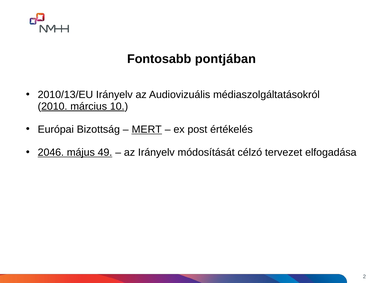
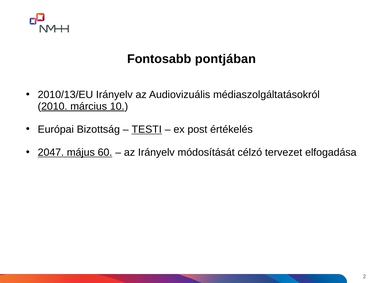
MERT: MERT -> TESTI
2046: 2046 -> 2047
49: 49 -> 60
